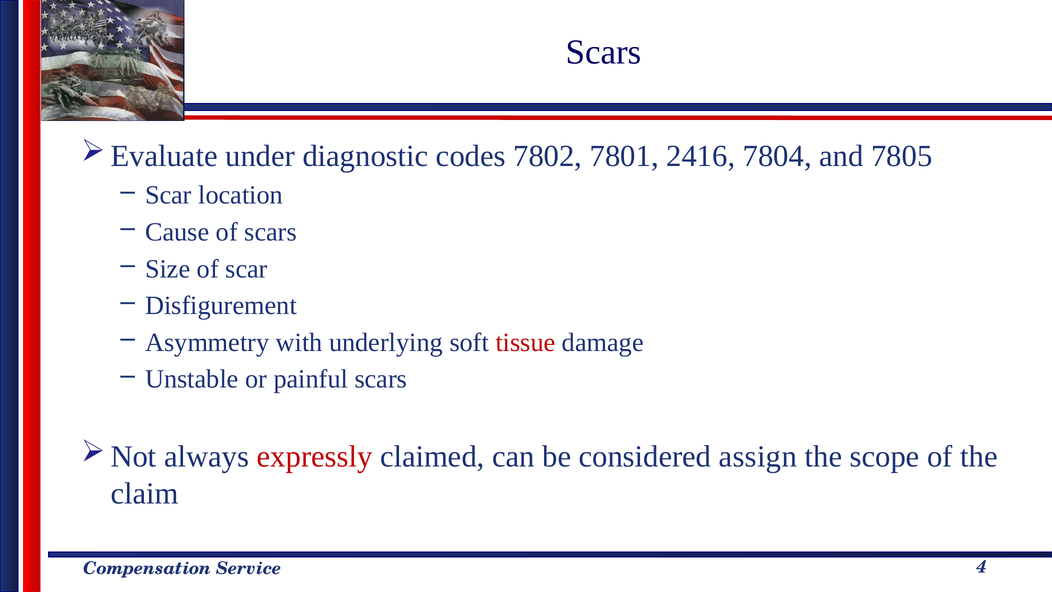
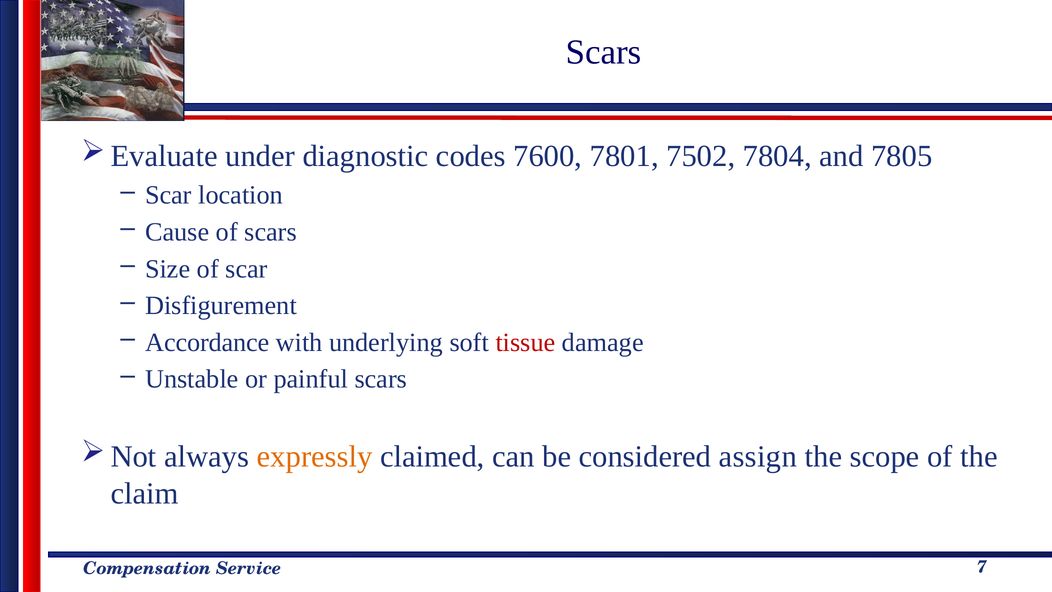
7802: 7802 -> 7600
2416: 2416 -> 7502
Asymmetry: Asymmetry -> Accordance
expressly colour: red -> orange
4: 4 -> 7
